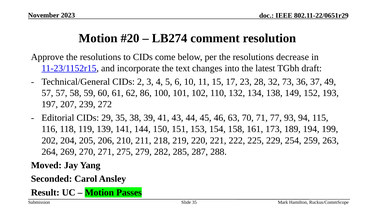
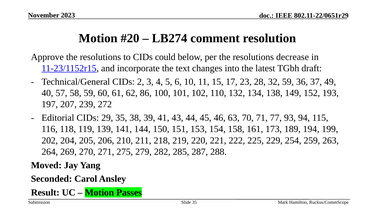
come: come -> could
32 73: 73 -> 59
57 at (47, 93): 57 -> 40
